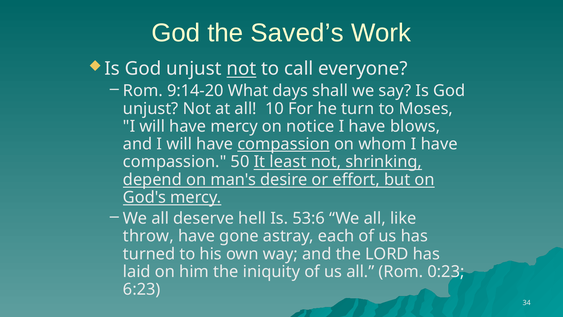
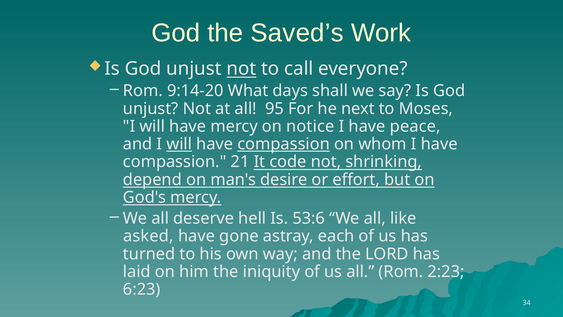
10: 10 -> 95
turn: turn -> next
blows: blows -> peace
will at (179, 144) underline: none -> present
50: 50 -> 21
least: least -> code
throw: throw -> asked
0:23: 0:23 -> 2:23
